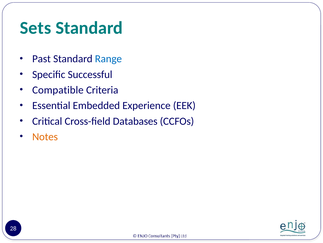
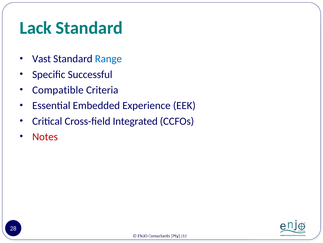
Sets: Sets -> Lack
Past: Past -> Vast
Databases: Databases -> Integrated
Notes colour: orange -> red
